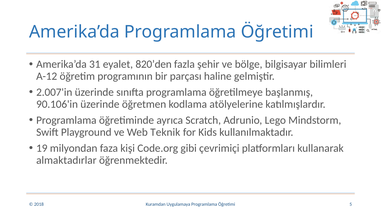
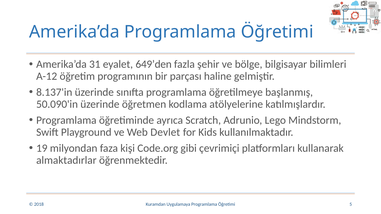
820’den: 820’den -> 649’den
2.007'in: 2.007'in -> 8.137'in
90.106'in: 90.106'in -> 50.090'in
Teknik: Teknik -> Devlet
